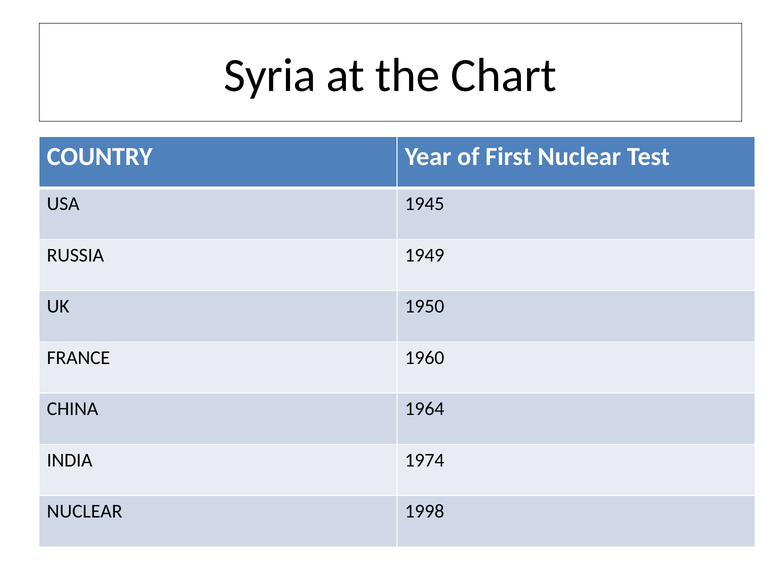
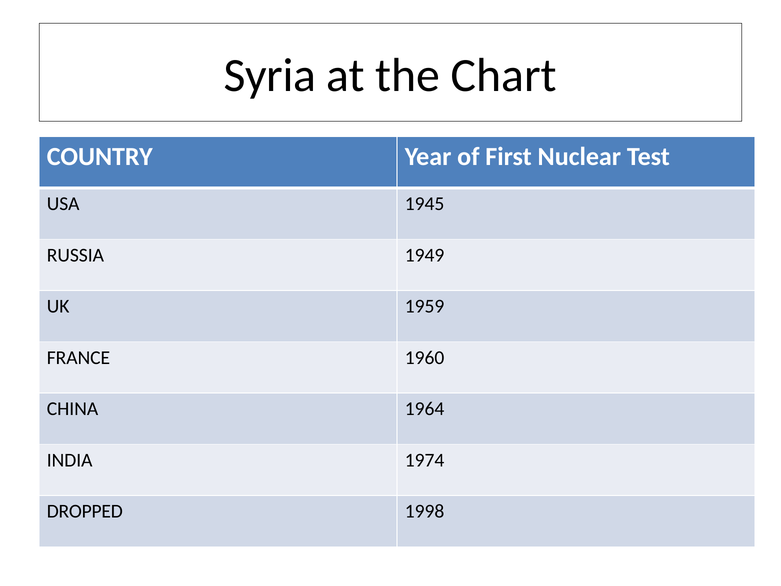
1950: 1950 -> 1959
NUCLEAR at (85, 511): NUCLEAR -> DROPPED
